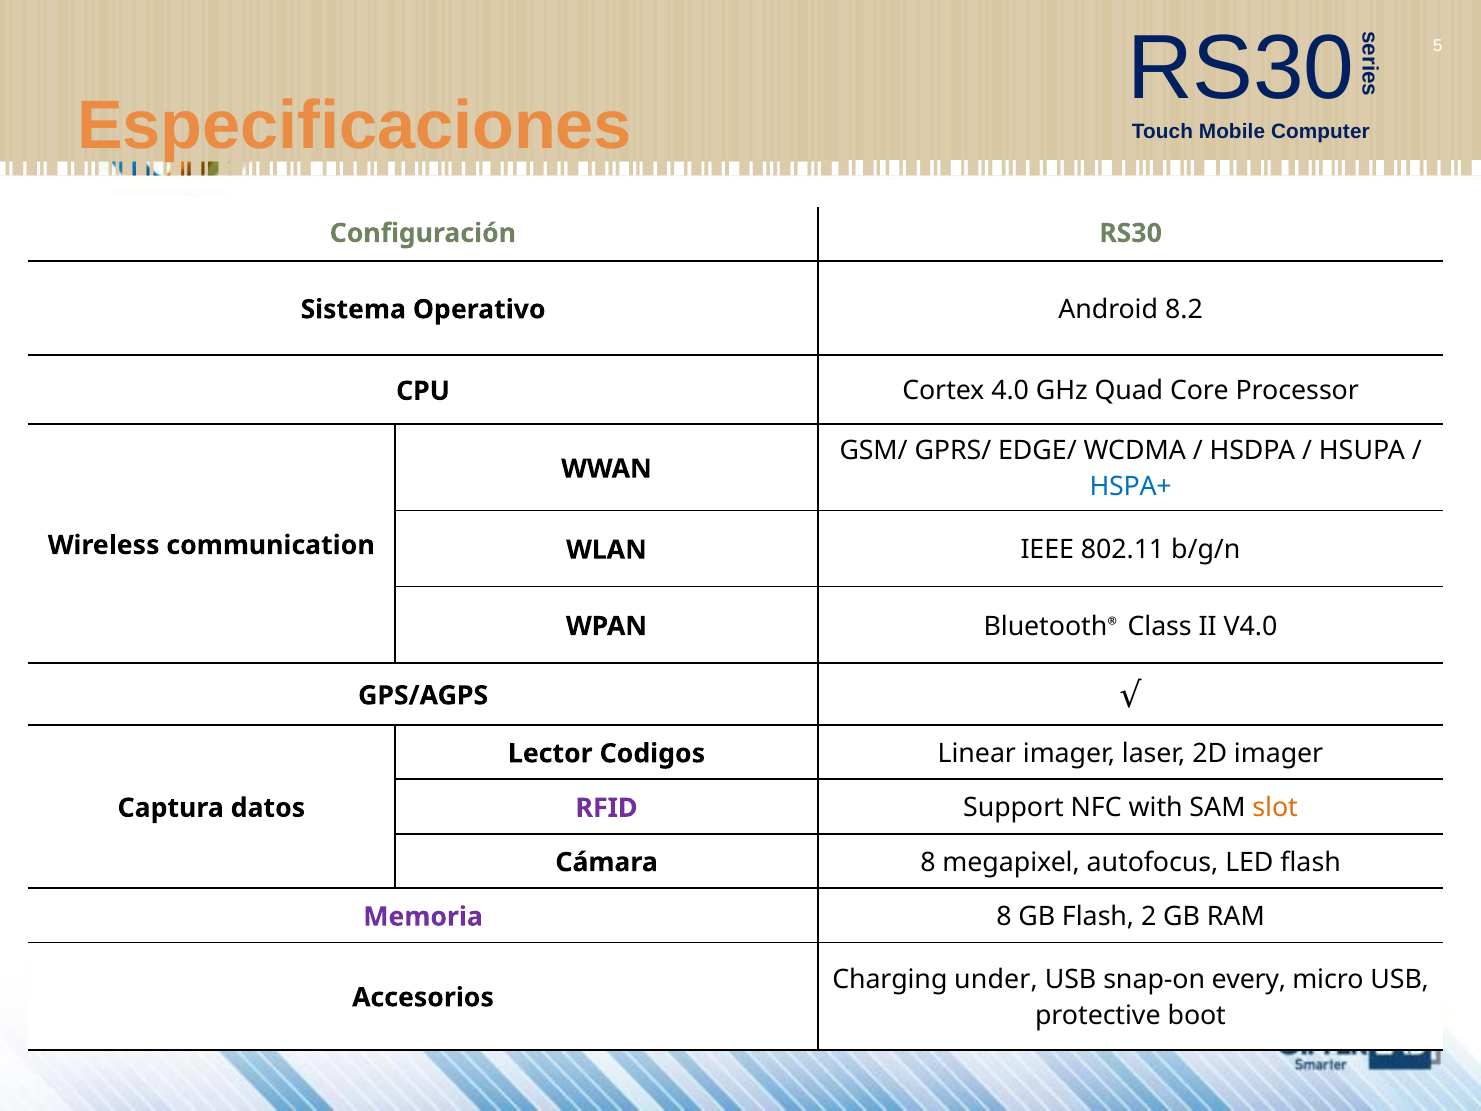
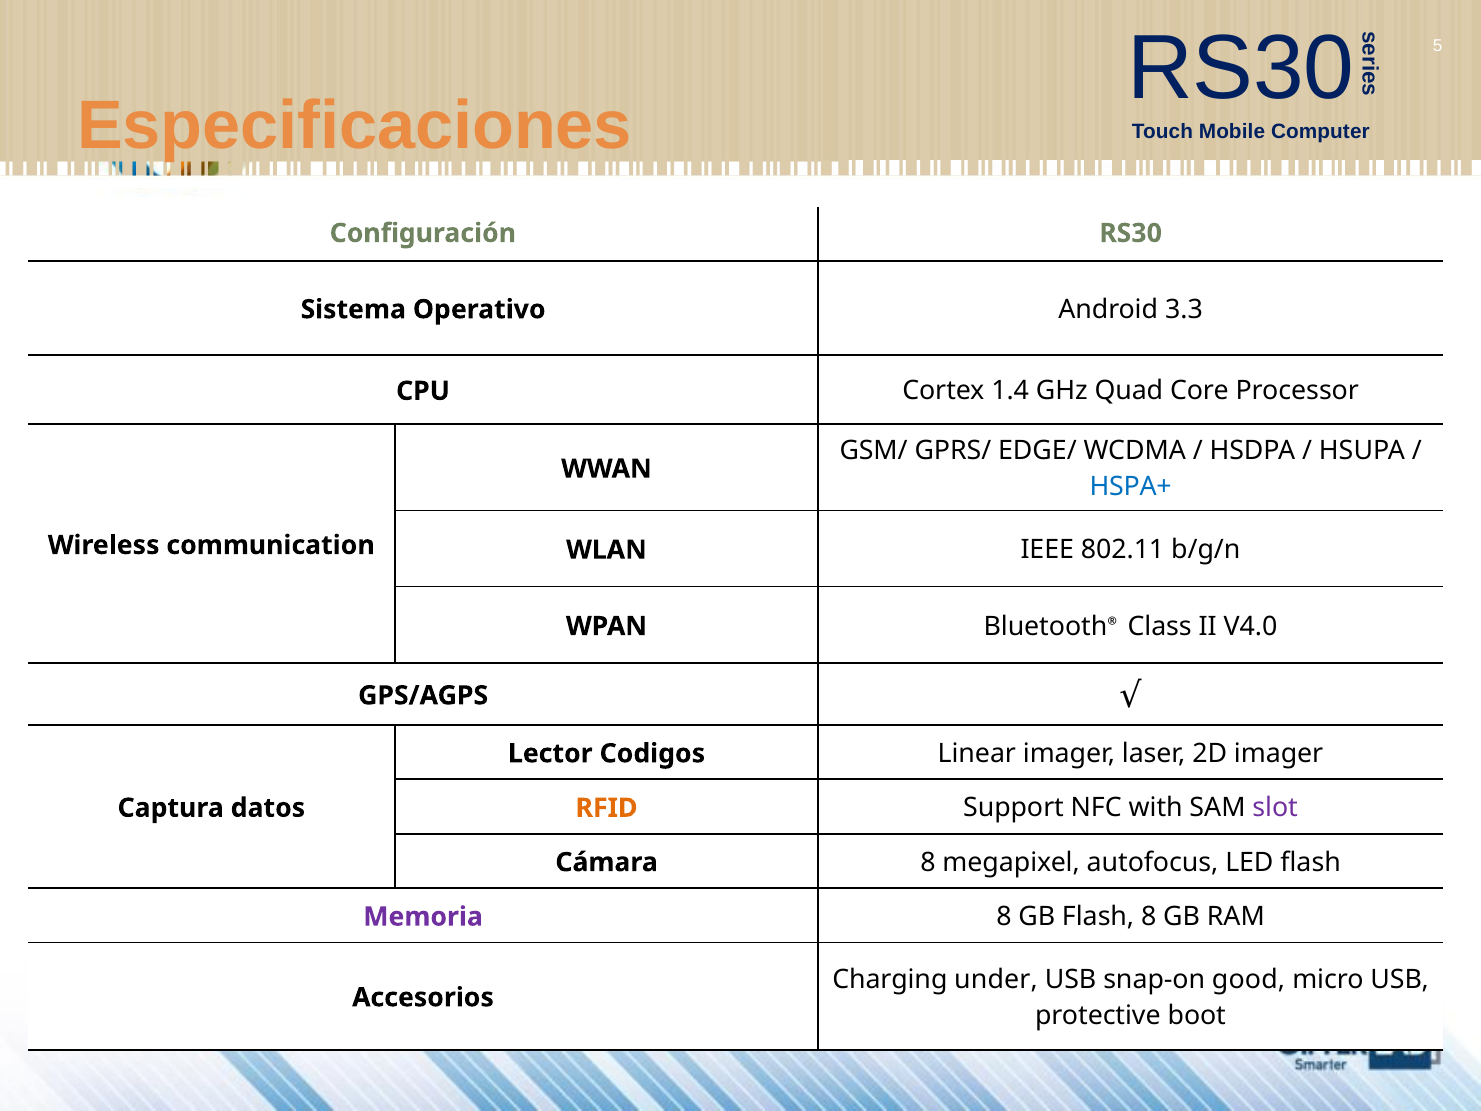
8.2: 8.2 -> 3.3
4.0: 4.0 -> 1.4
RFID colour: purple -> orange
slot colour: orange -> purple
Flash 2: 2 -> 8
every: every -> good
